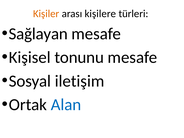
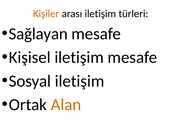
arası kişilere: kişilere -> iletişim
Kişisel tonunu: tonunu -> iletişim
Alan colour: blue -> orange
